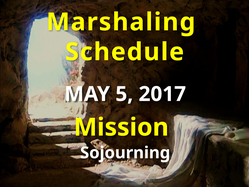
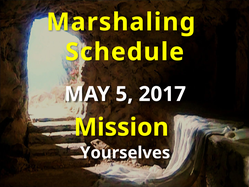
Sojourning: Sojourning -> Yourselves
